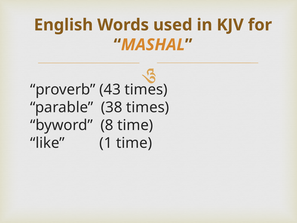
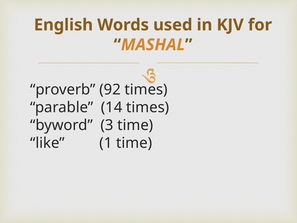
43: 43 -> 92
38: 38 -> 14
8: 8 -> 3
